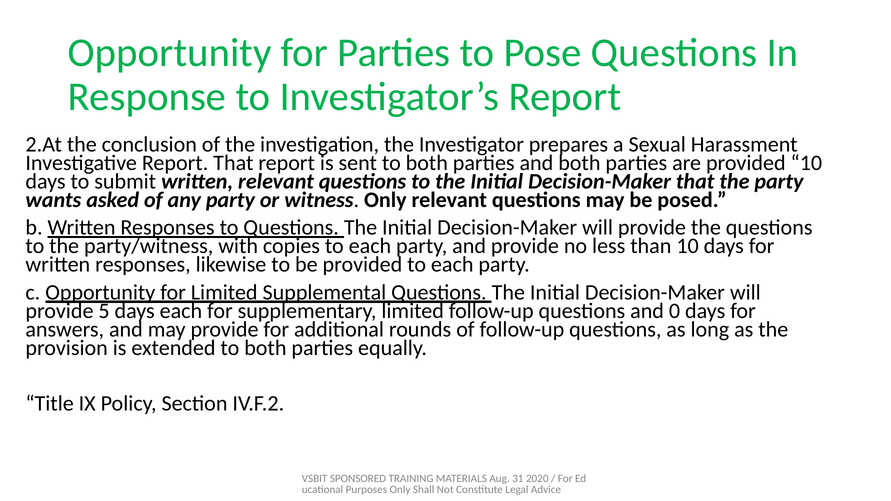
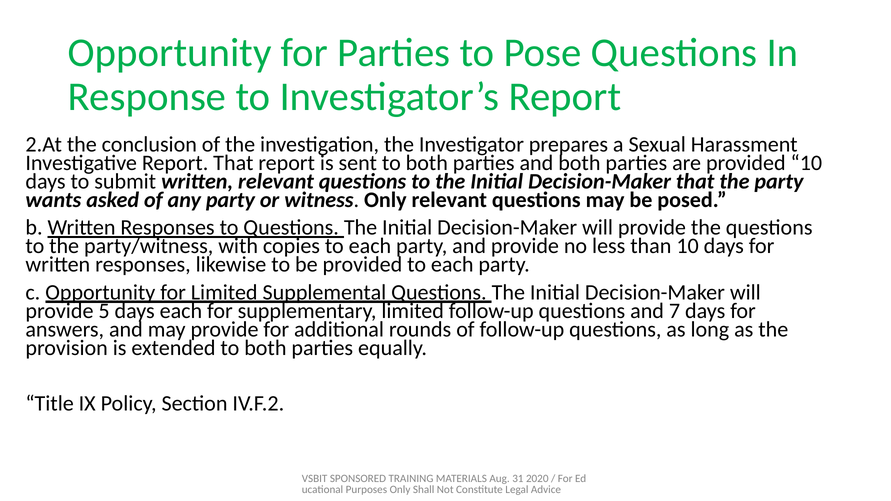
0: 0 -> 7
